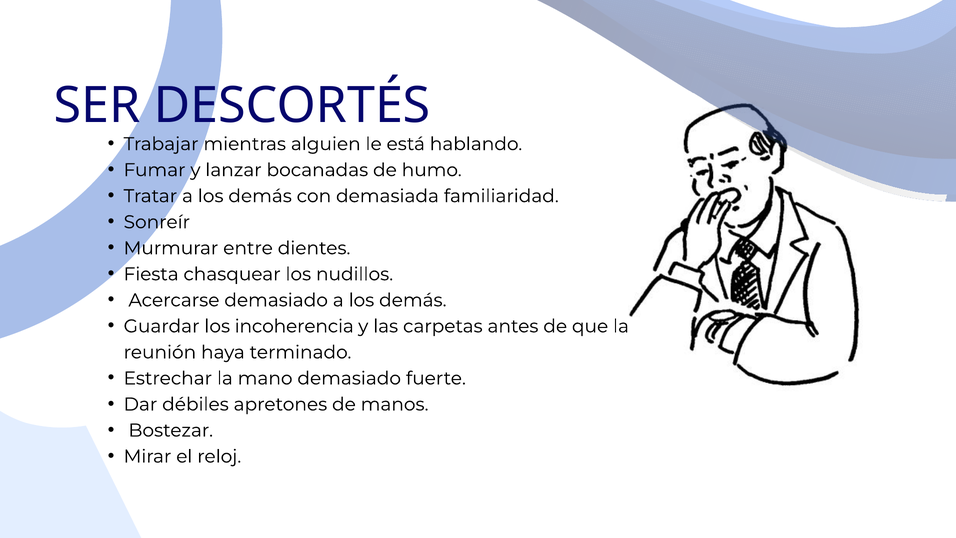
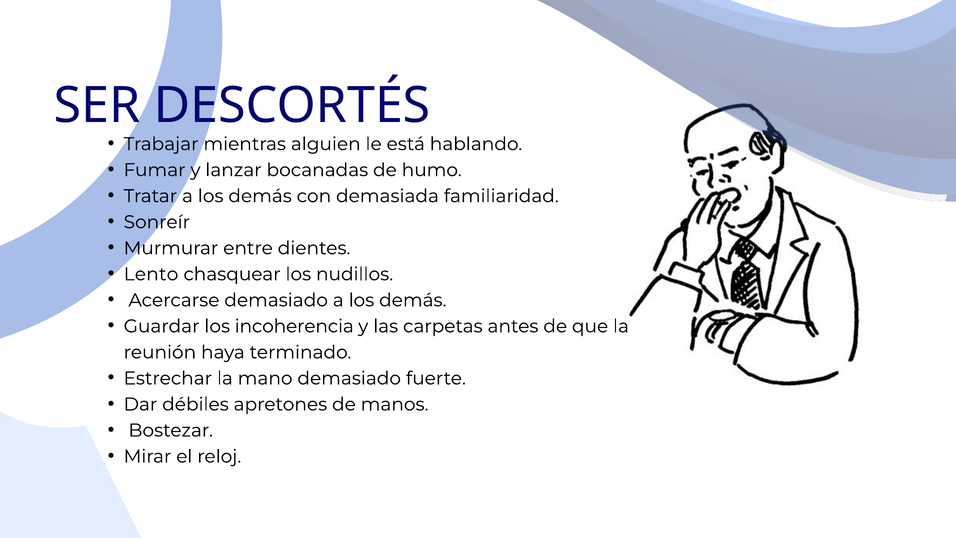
Fiesta: Fiesta -> Lento
